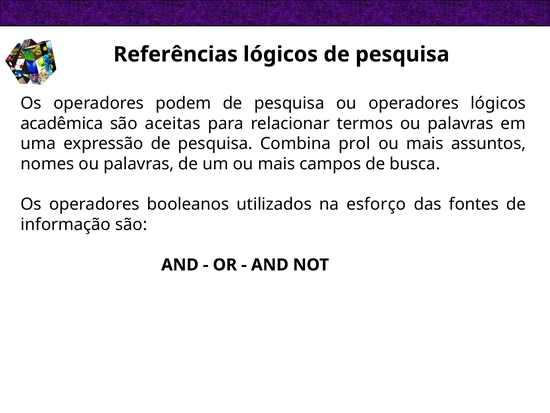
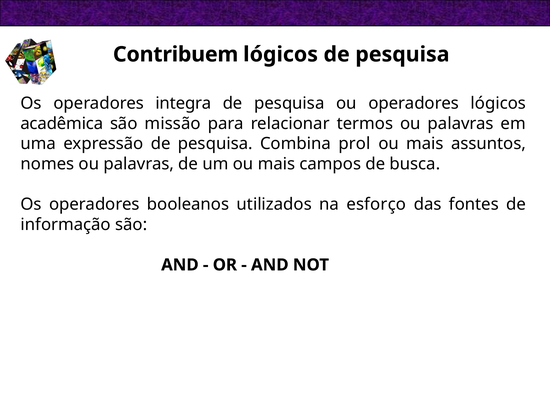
Referências: Referências -> Contribuem
podem: podem -> integra
aceitas: aceitas -> missão
